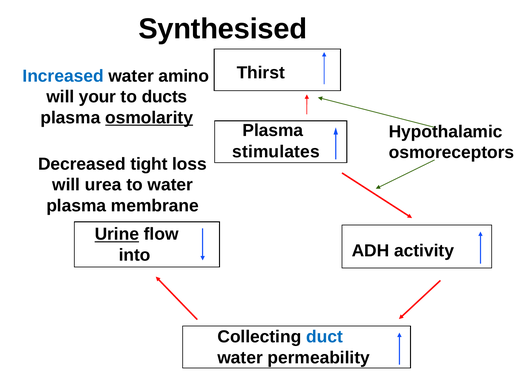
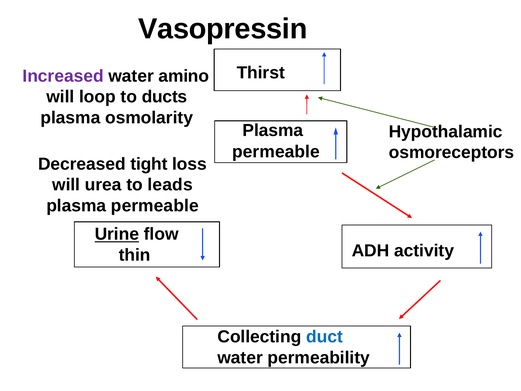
Synthesised: Synthesised -> Vasopressin
Increased colour: blue -> purple
your: your -> loop
osmolarity underline: present -> none
stimulates at (276, 152): stimulates -> permeable
to water: water -> leads
membrane at (155, 206): membrane -> permeable
into: into -> thin
